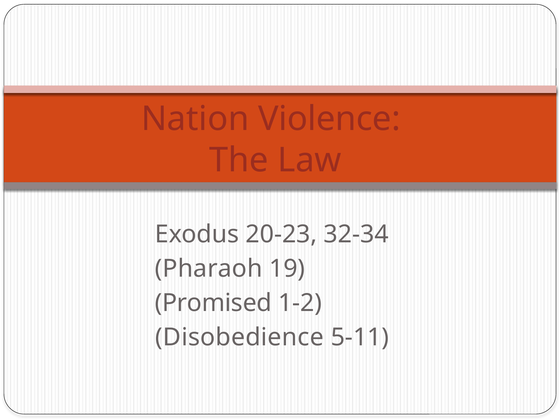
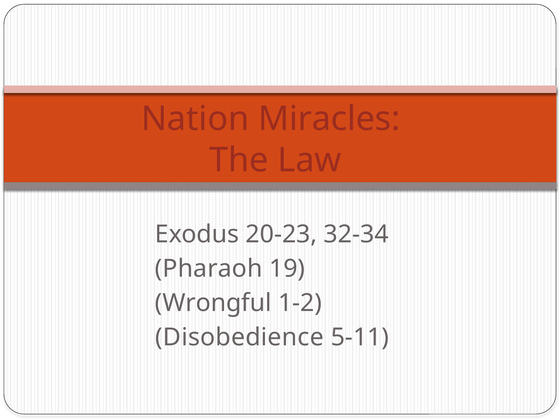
Violence: Violence -> Miracles
Promised: Promised -> Wrongful
